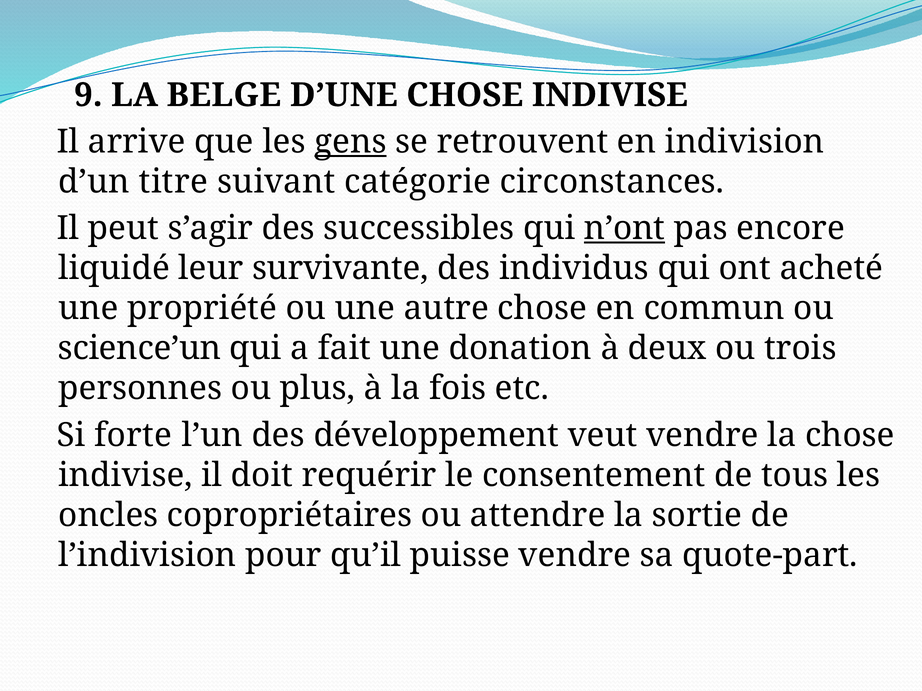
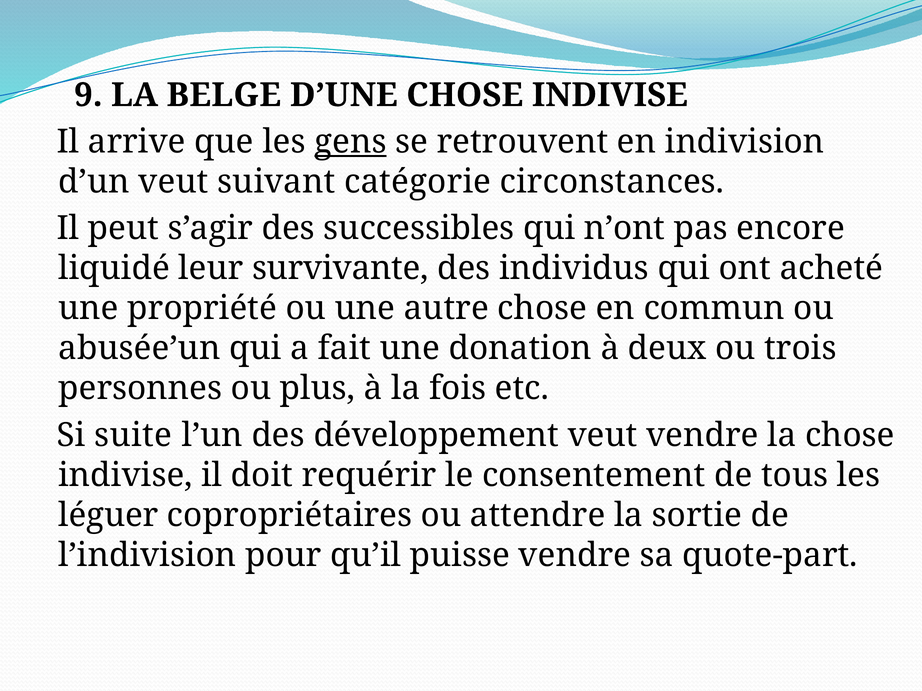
d’un titre: titre -> veut
n’ont underline: present -> none
science’un: science’un -> abusée’un
forte: forte -> suite
oncles: oncles -> léguer
